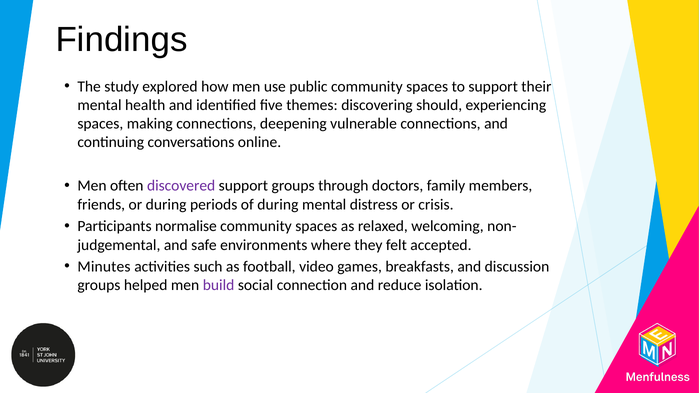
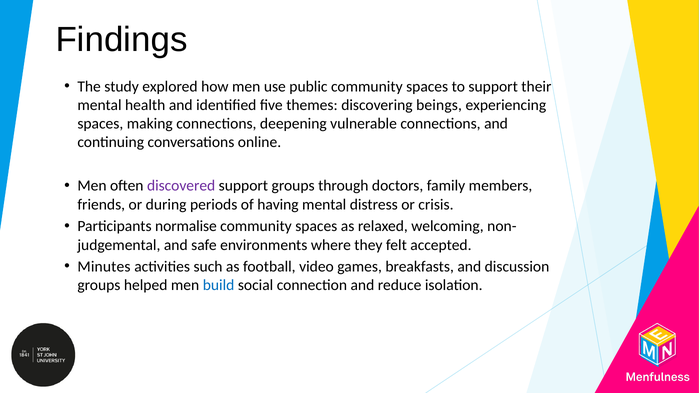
should: should -> beings
of during: during -> having
build colour: purple -> blue
